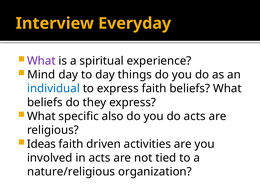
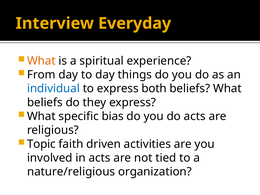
What at (41, 61) colour: purple -> orange
Mind: Mind -> From
express faith: faith -> both
also: also -> bias
Ideas: Ideas -> Topic
